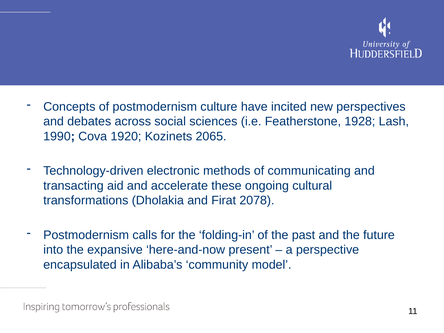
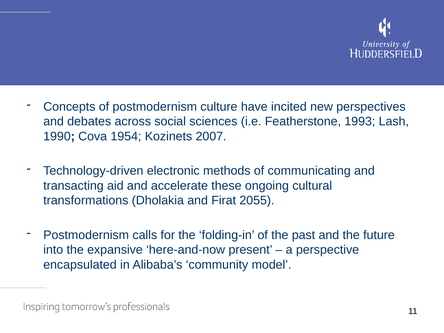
1928: 1928 -> 1993
1920: 1920 -> 1954
2065: 2065 -> 2007
2078: 2078 -> 2055
